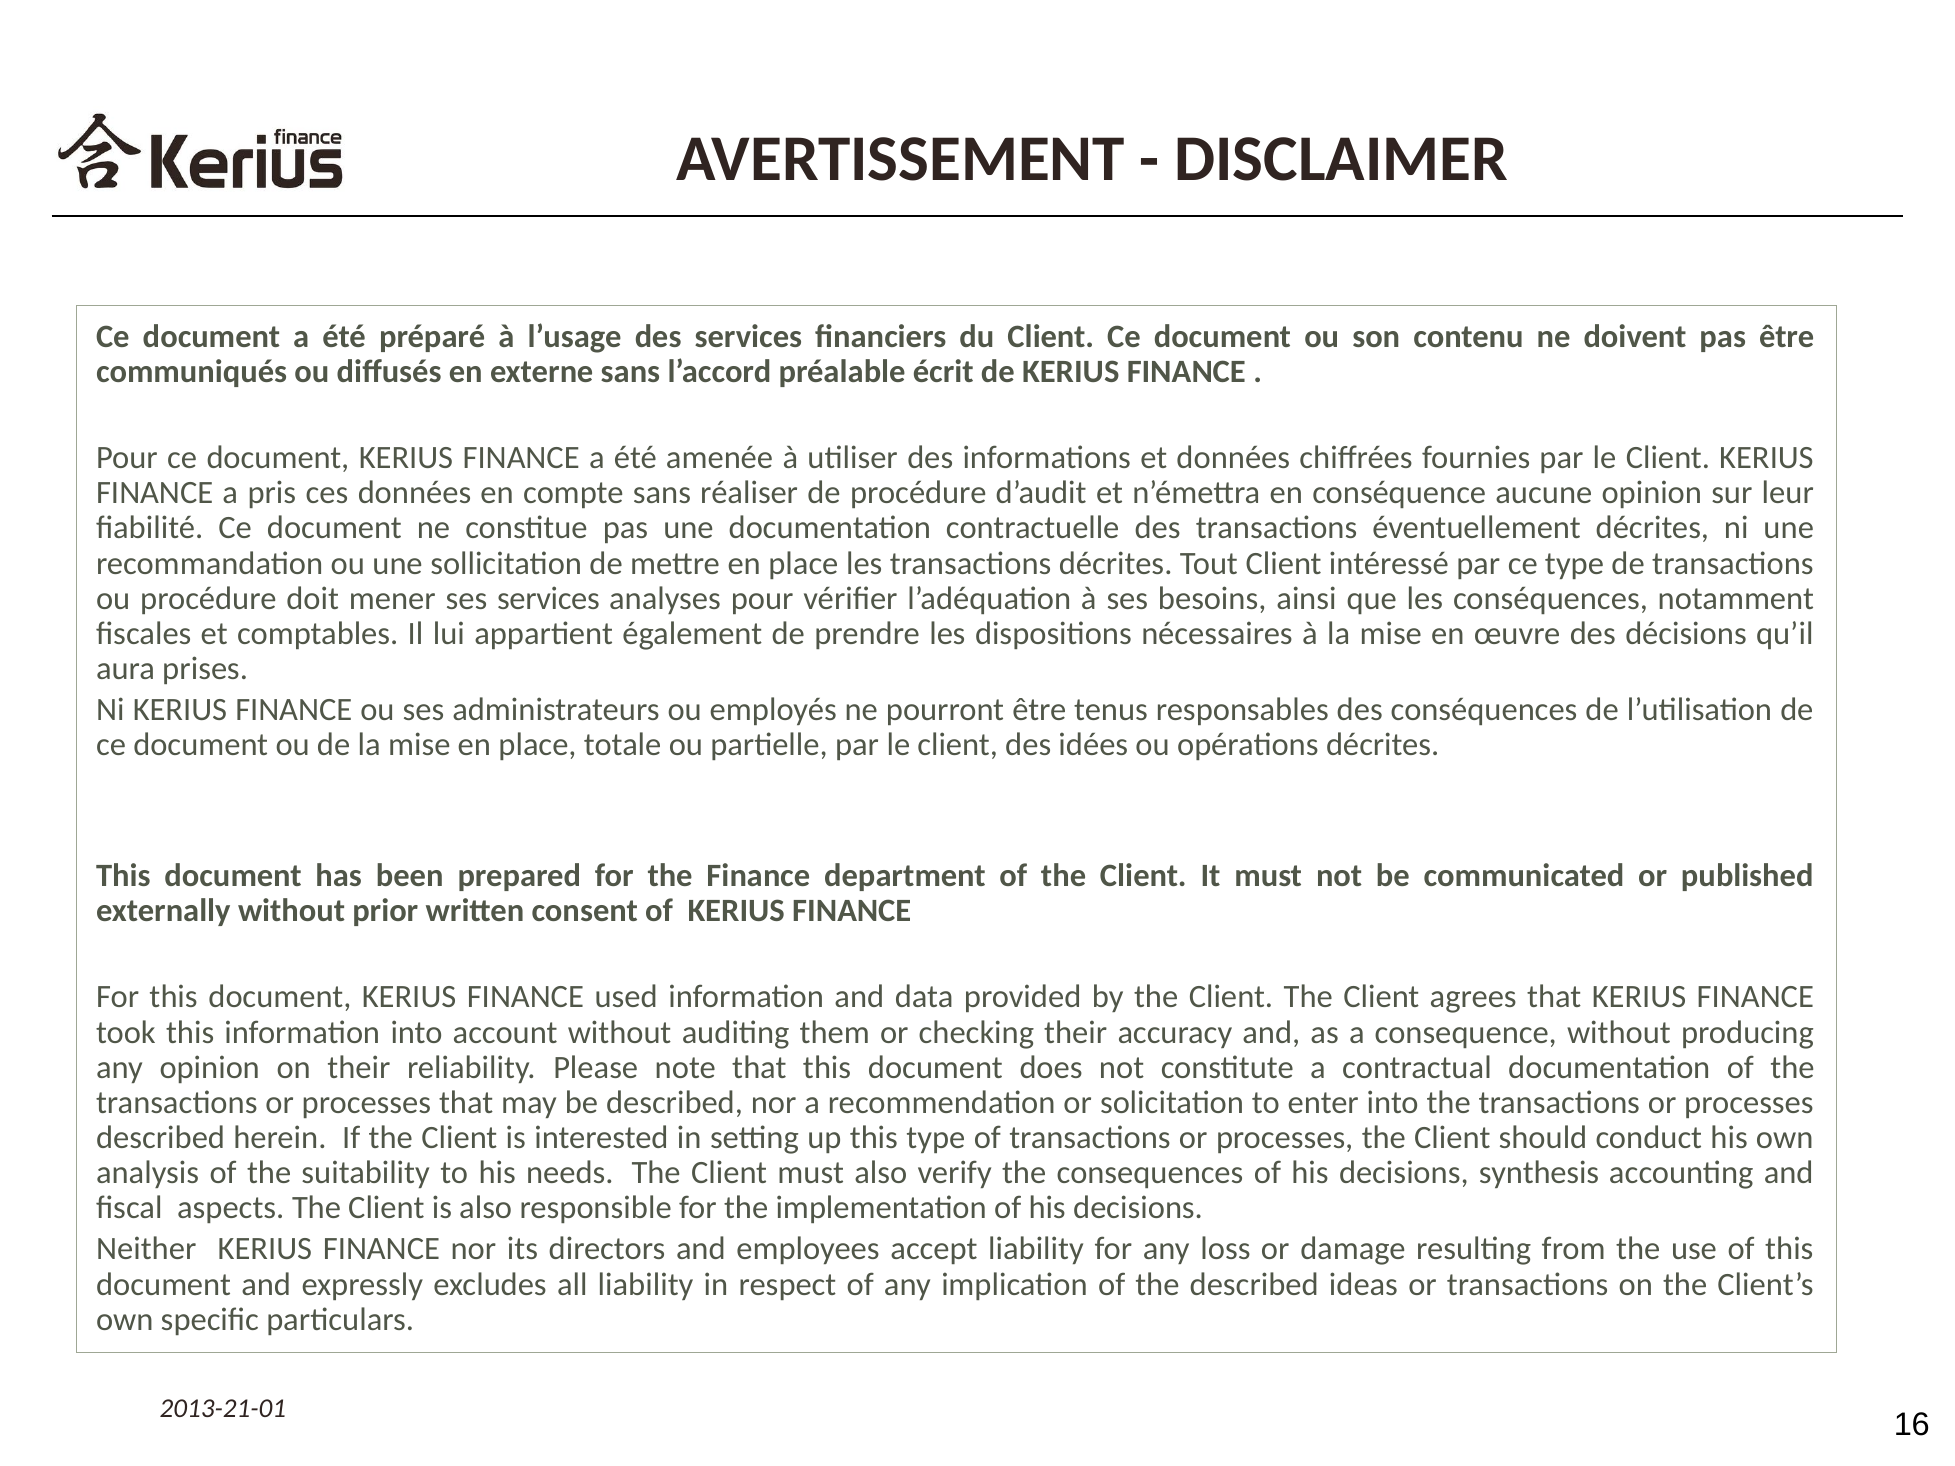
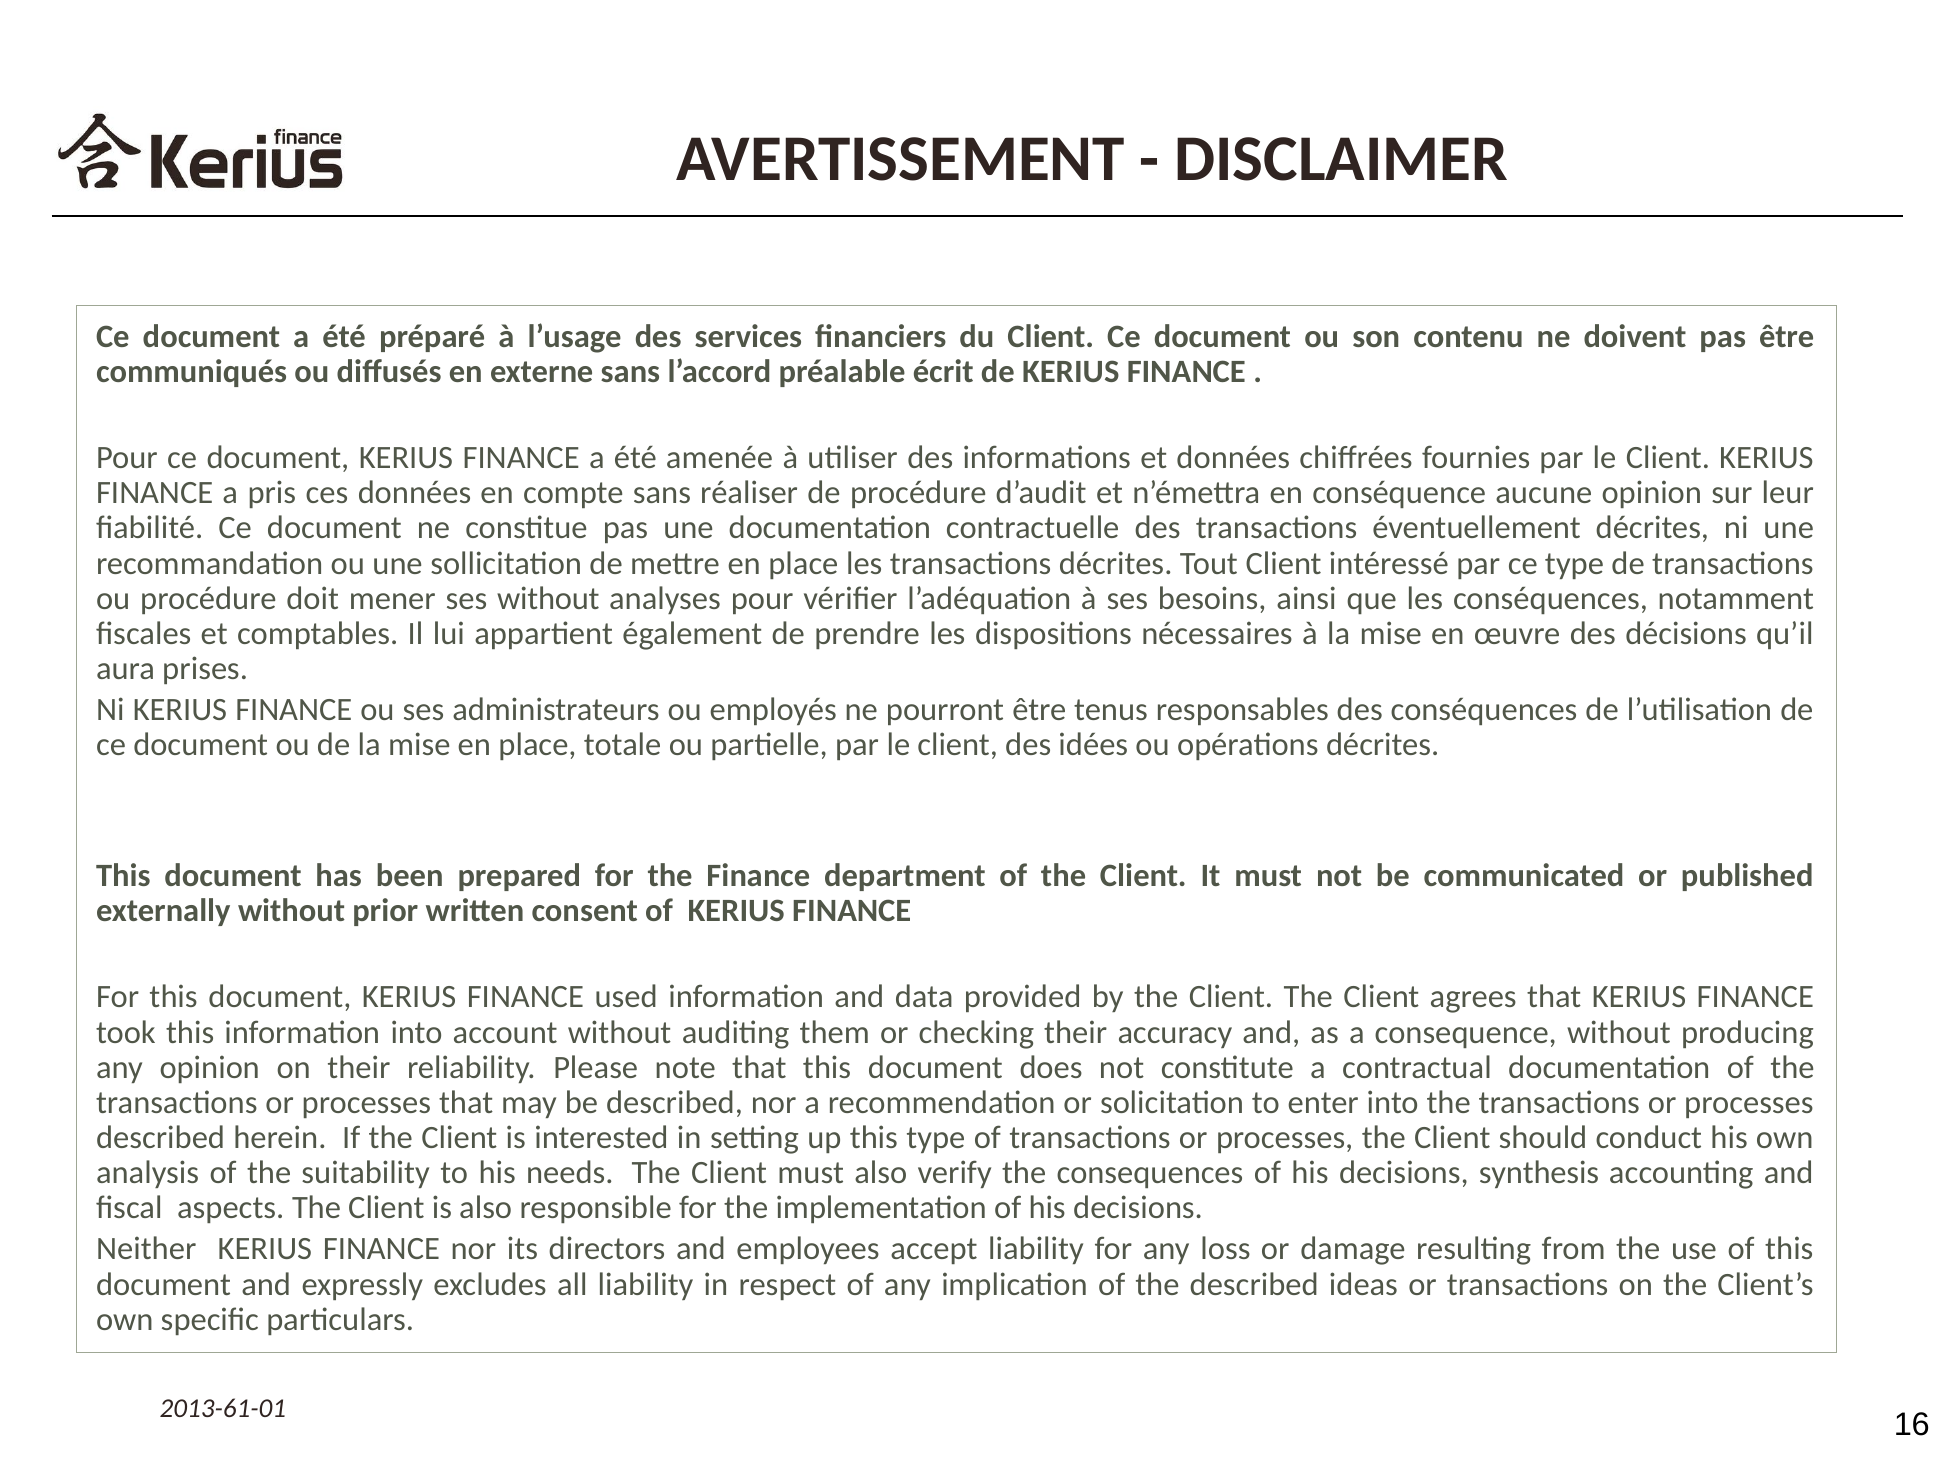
ses services: services -> without
2013-21-01: 2013-21-01 -> 2013-61-01
